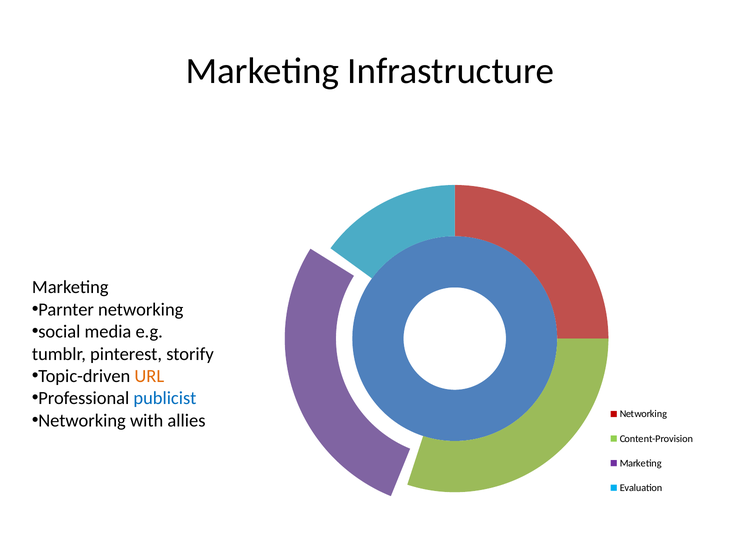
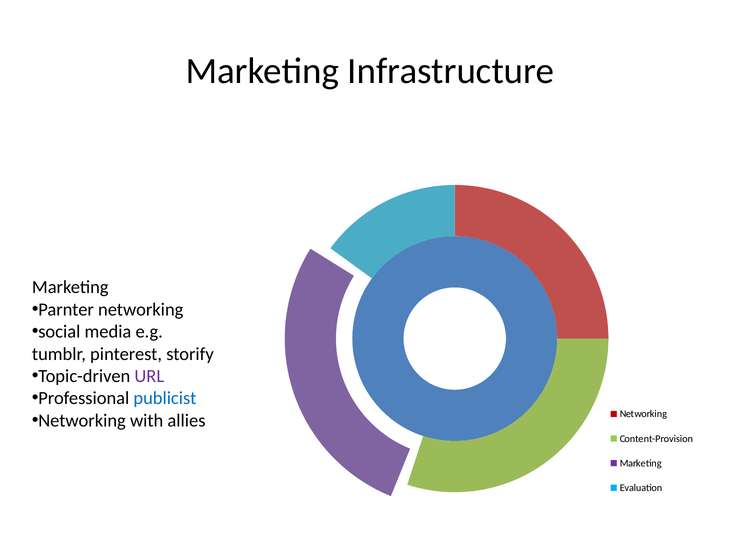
URL colour: orange -> purple
